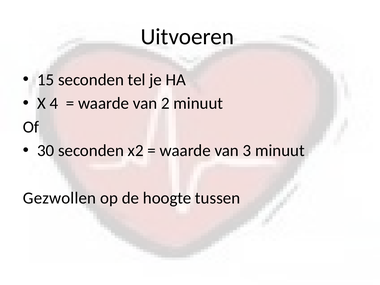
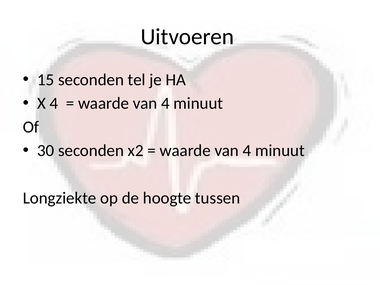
2 at (165, 103): 2 -> 4
3 at (247, 151): 3 -> 4
Gezwollen: Gezwollen -> Longziekte
